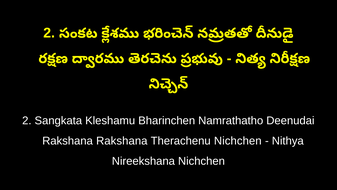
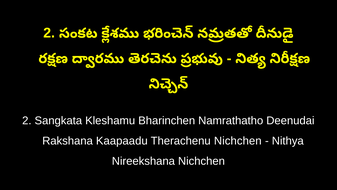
Rakshana Rakshana: Rakshana -> Kaapaadu
